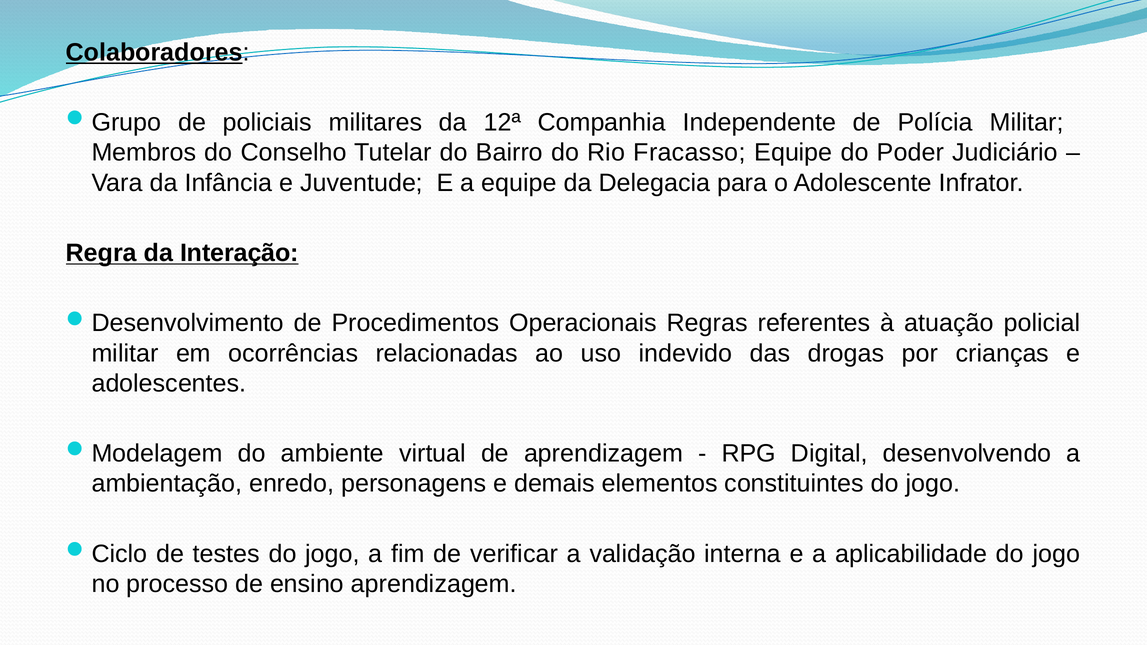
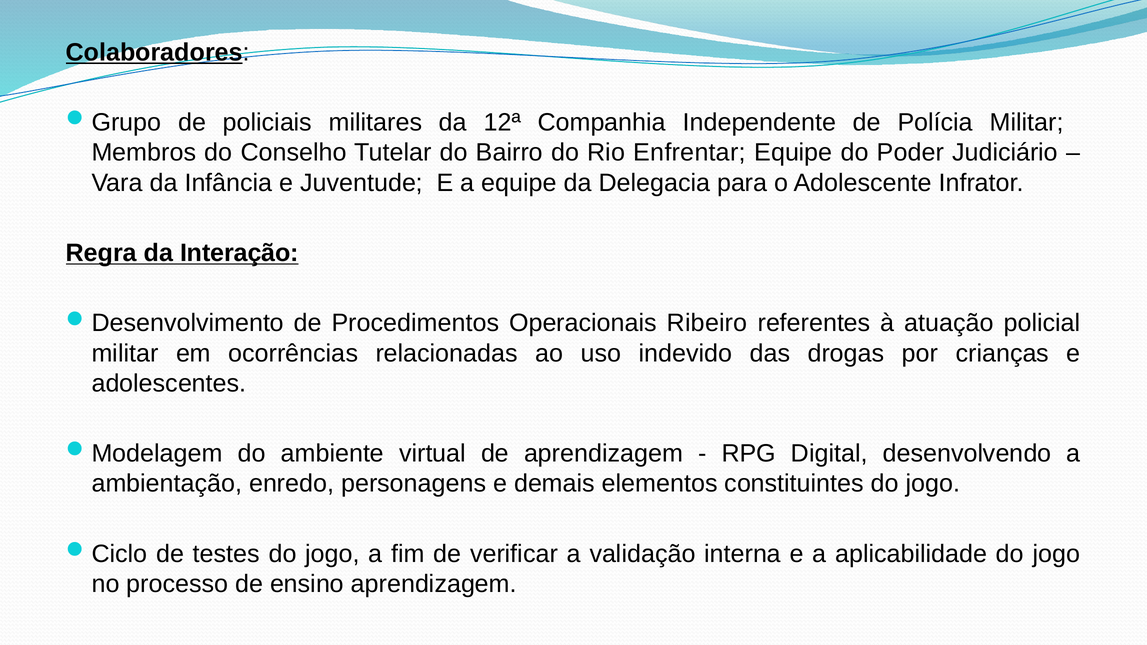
Fracasso: Fracasso -> Enfrentar
Regras: Regras -> Ribeiro
